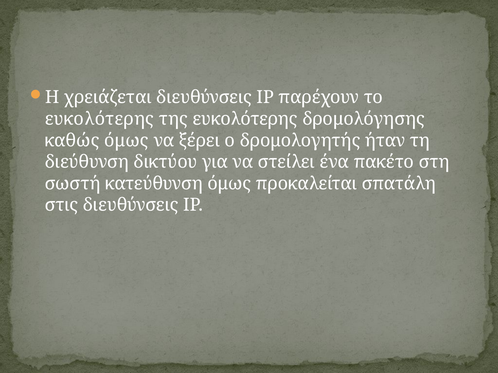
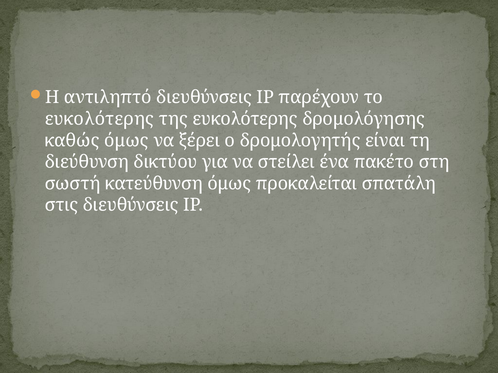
χρειάζεται: χρειάζεται -> αντιληπτό
ήταν: ήταν -> είναι
